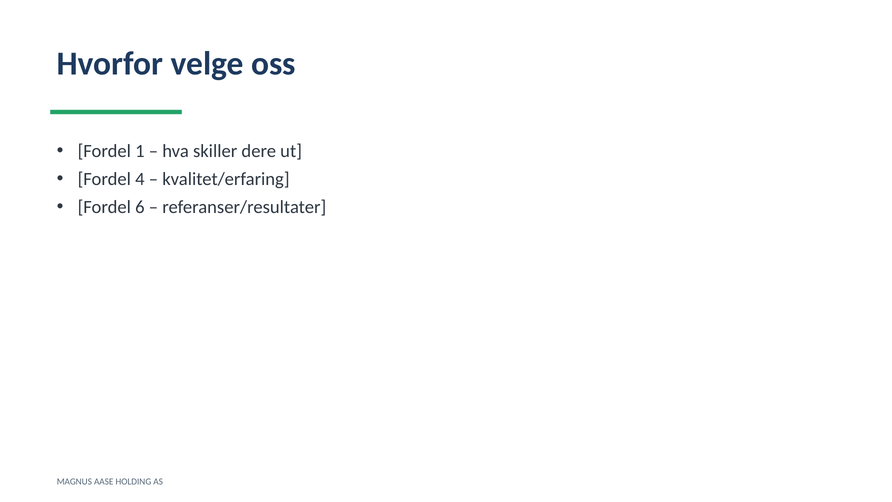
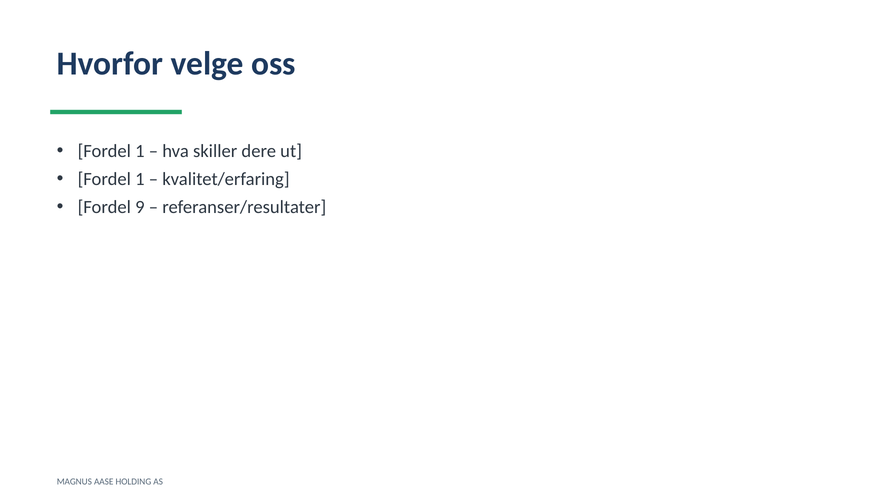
4 at (140, 179): 4 -> 1
6: 6 -> 9
